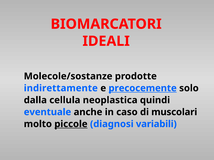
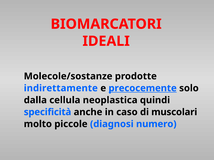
eventuale: eventuale -> specificità
piccole underline: present -> none
variabili: variabili -> numero
